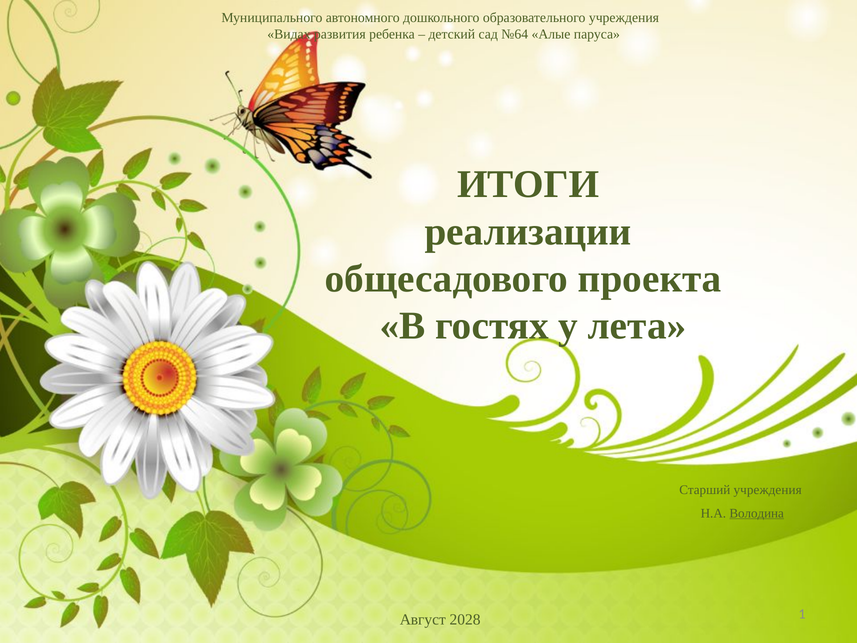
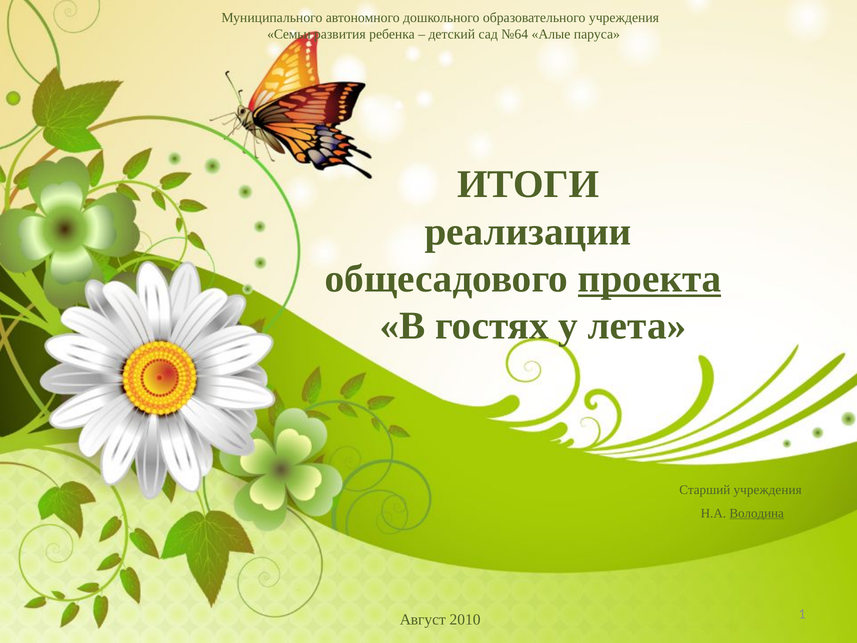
Видах: Видах -> Семьи
проекта underline: none -> present
2028: 2028 -> 2010
